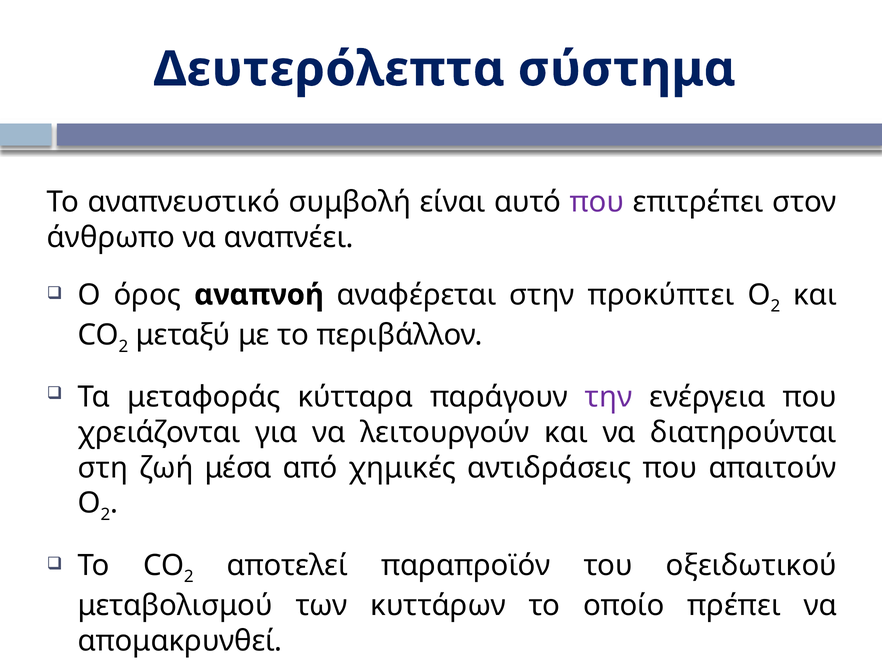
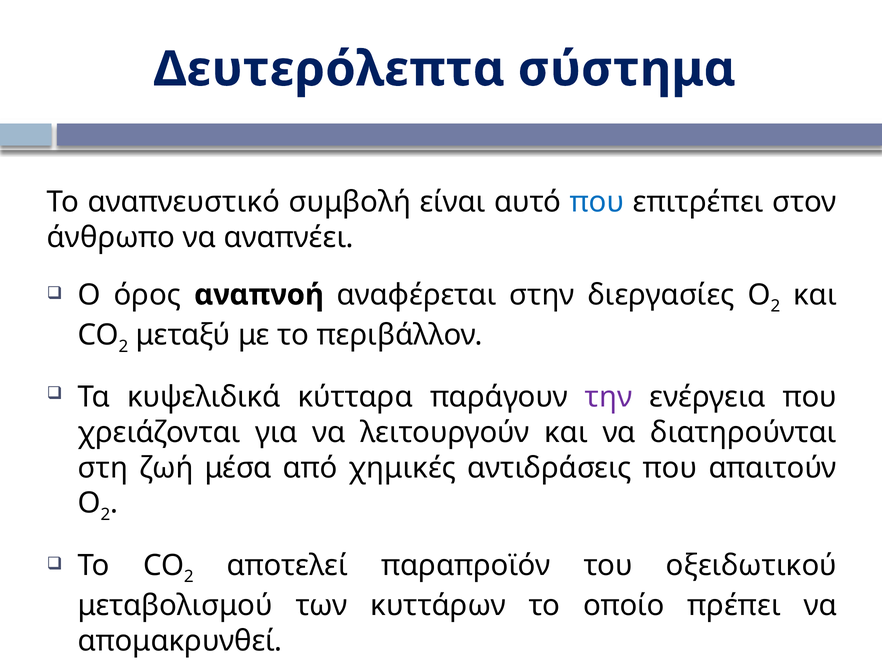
που at (597, 202) colour: purple -> blue
προκύπτει: προκύπτει -> διεργασίες
μεταφοράς: μεταφοράς -> κυψελιδικά
